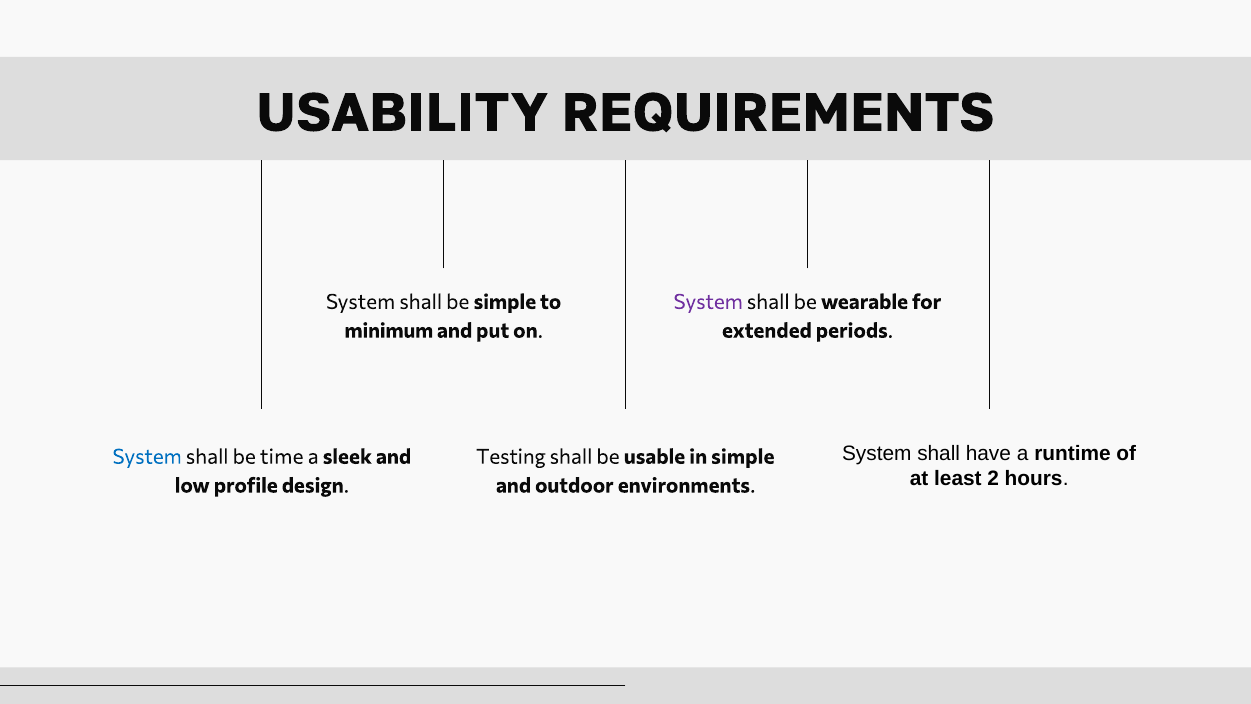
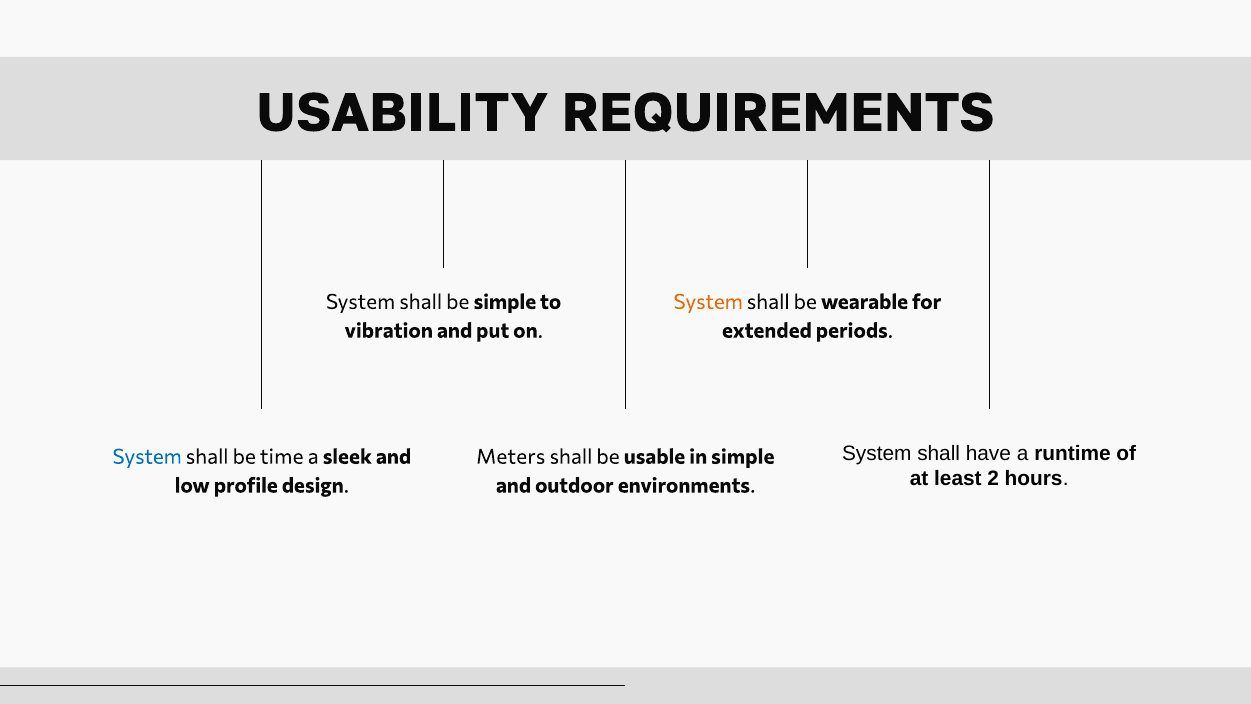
System at (708, 302) colour: purple -> orange
minimum: minimum -> vibration
Testing: Testing -> Meters
